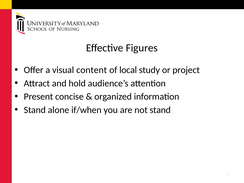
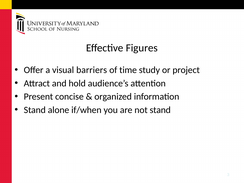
content: content -> barriers
local: local -> time
